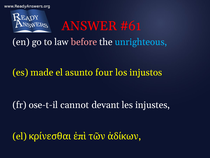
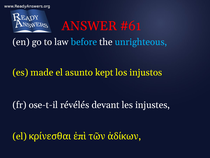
before colour: pink -> light blue
four: four -> kept
cannot: cannot -> révélés
